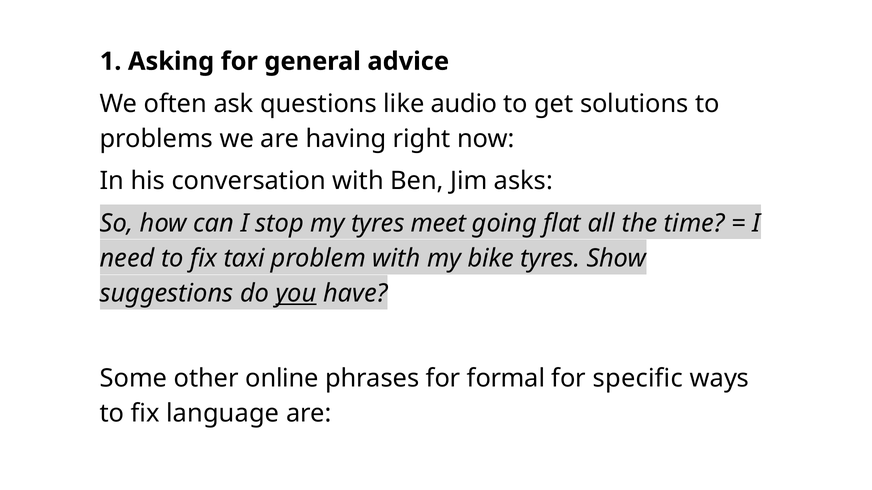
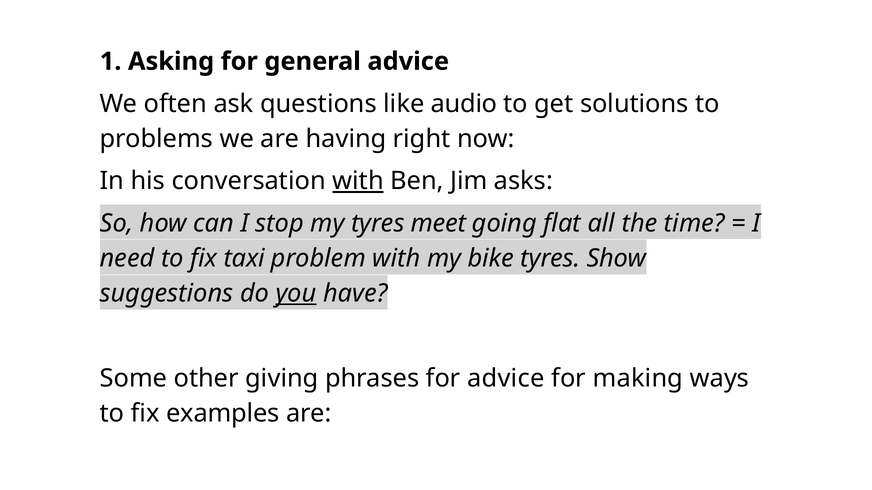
with at (358, 181) underline: none -> present
online: online -> giving
for formal: formal -> advice
specific: specific -> making
language: language -> examples
